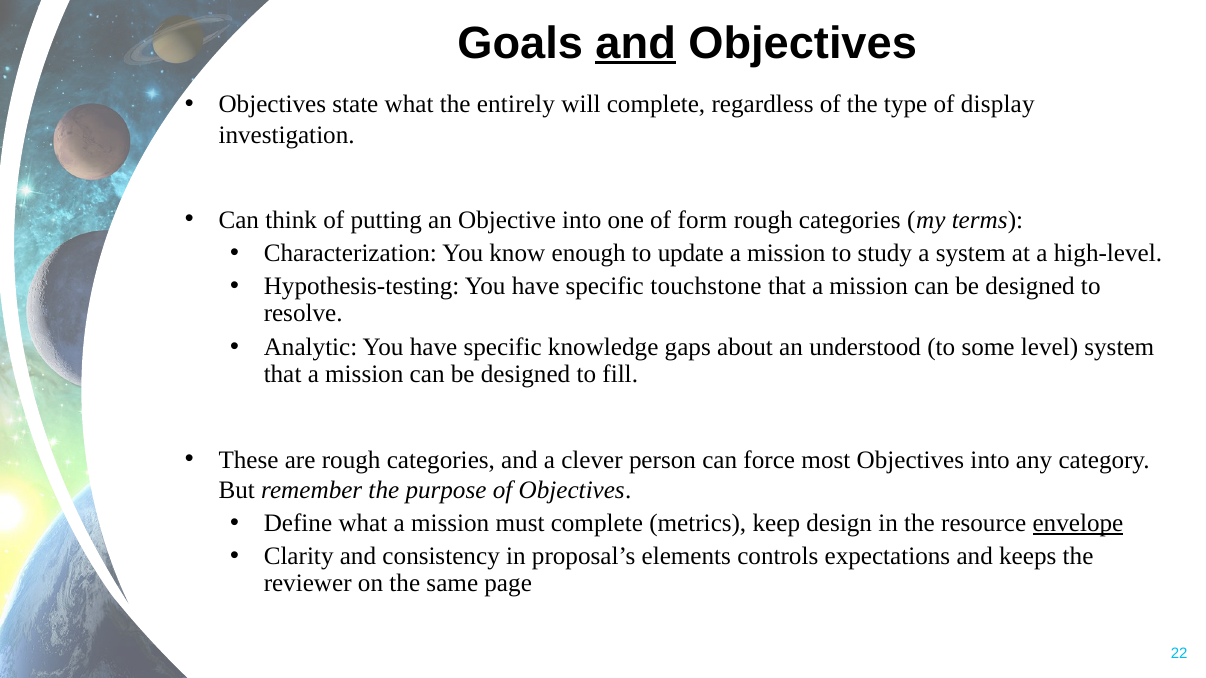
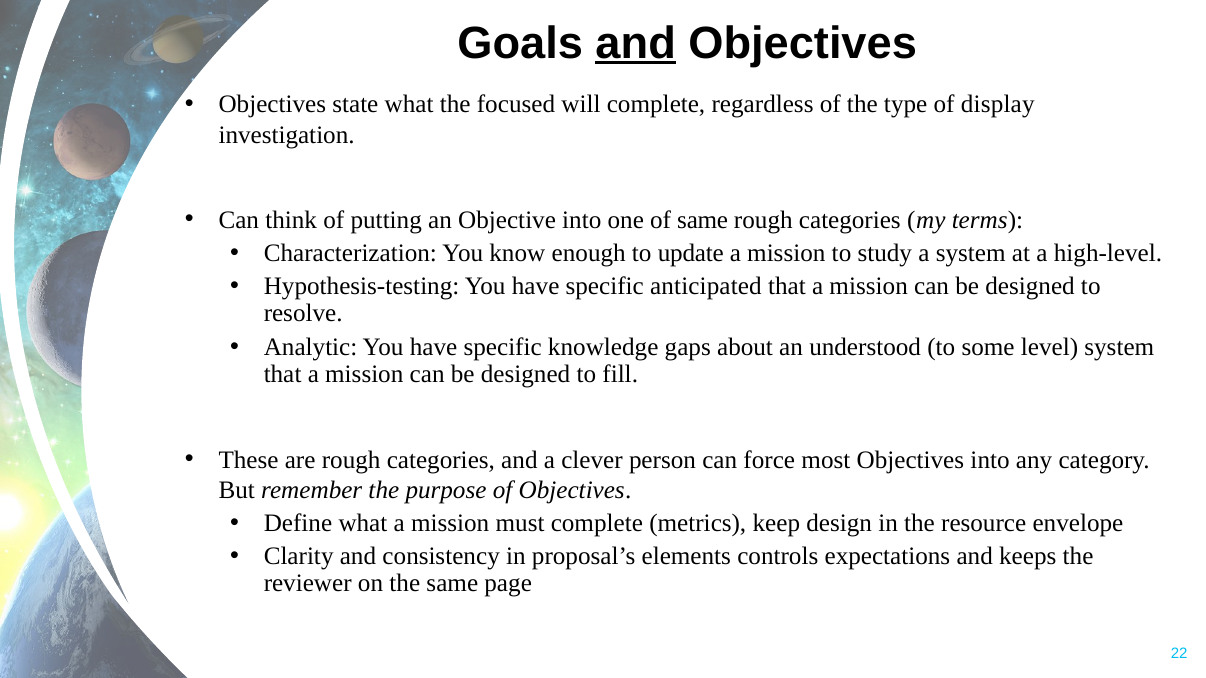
entirely: entirely -> focused
of form: form -> same
touchstone: touchstone -> anticipated
envelope underline: present -> none
